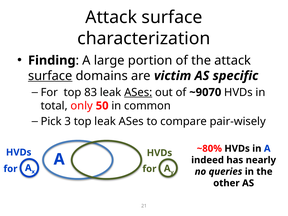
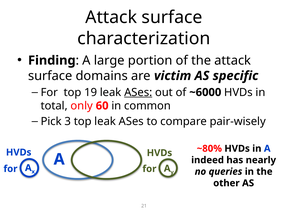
surface at (50, 76) underline: present -> none
83: 83 -> 19
~9070: ~9070 -> ~6000
50: 50 -> 60
